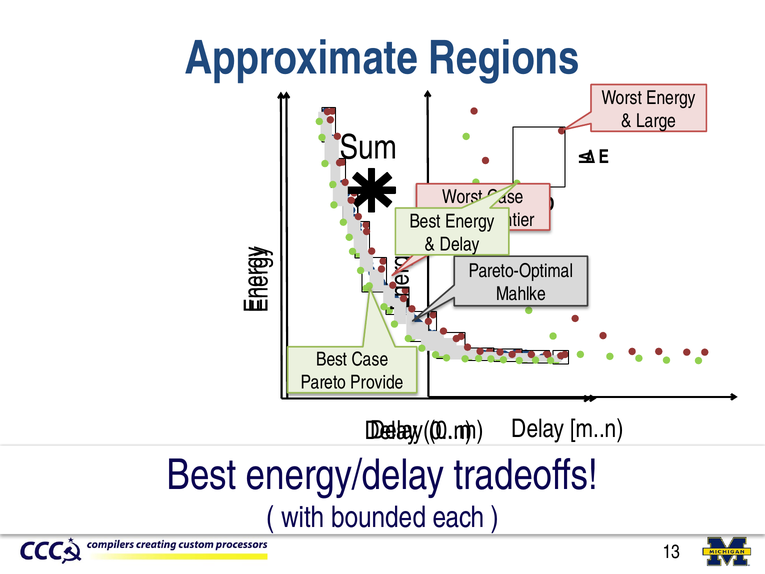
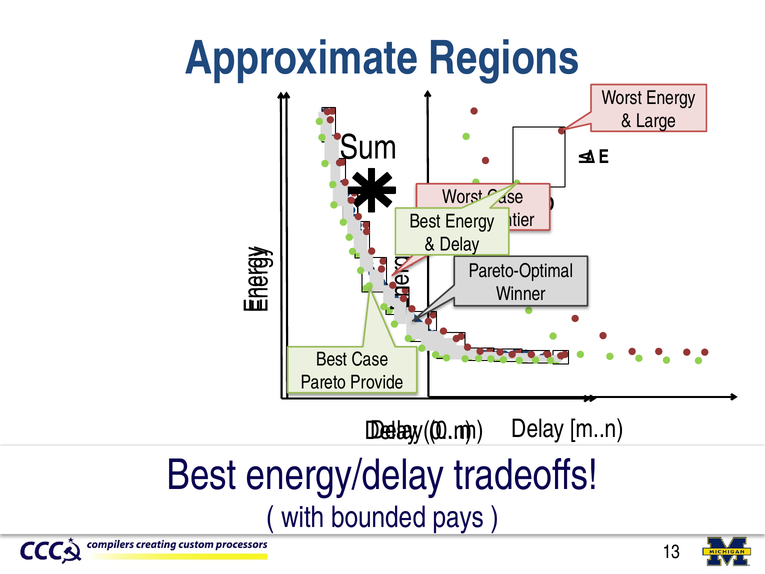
Mahlke: Mahlke -> Winner
each: each -> pays
